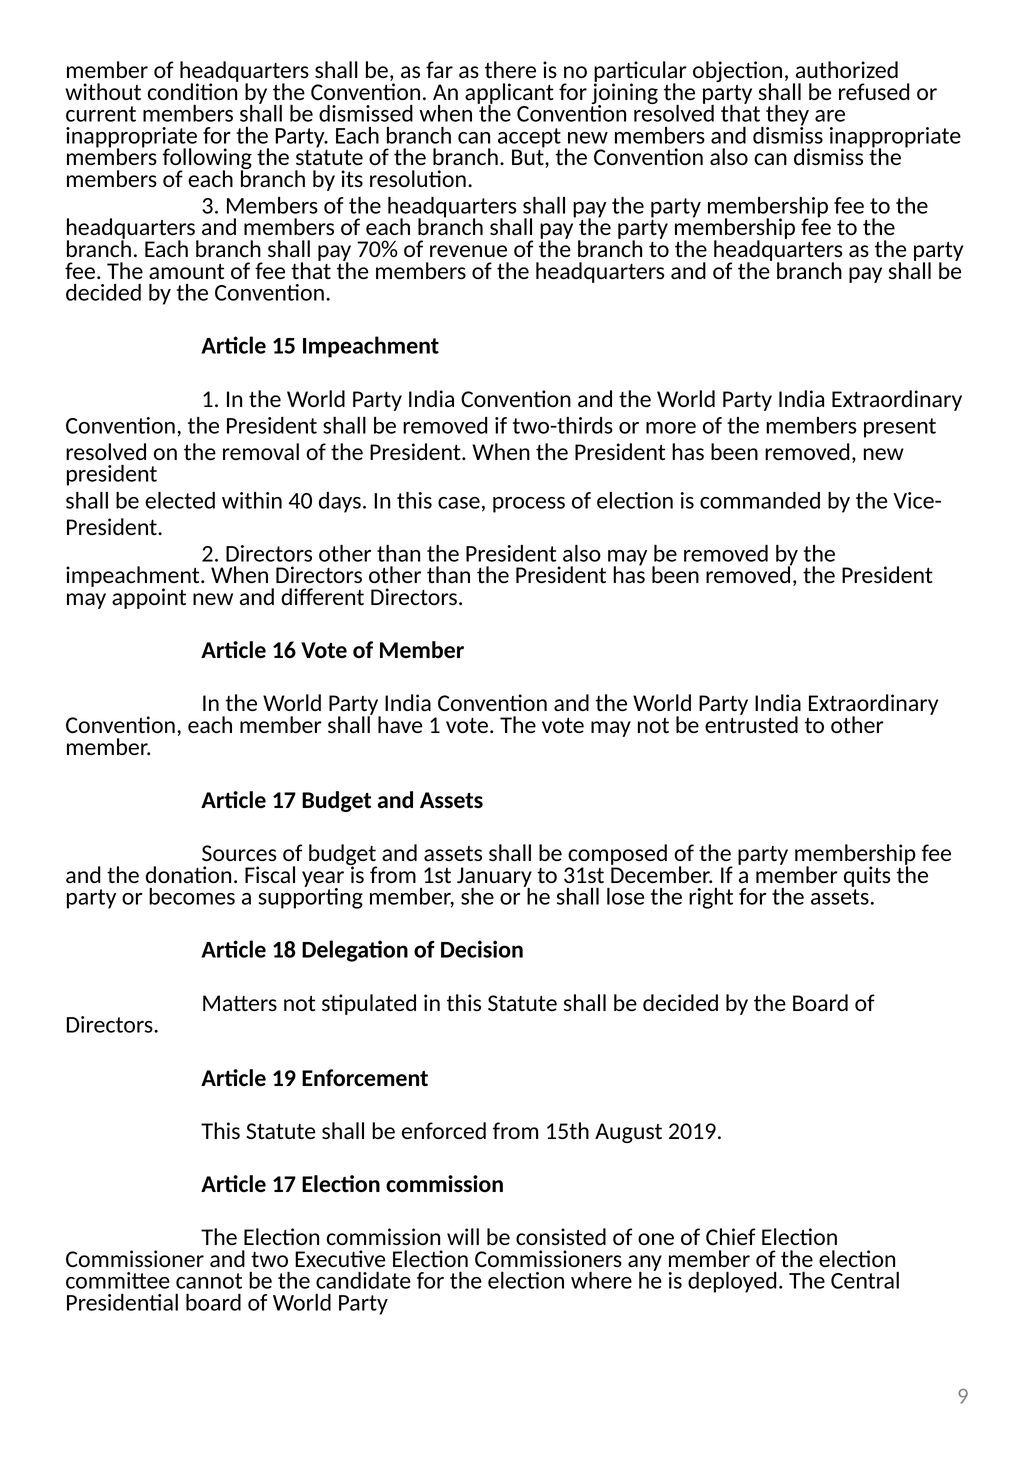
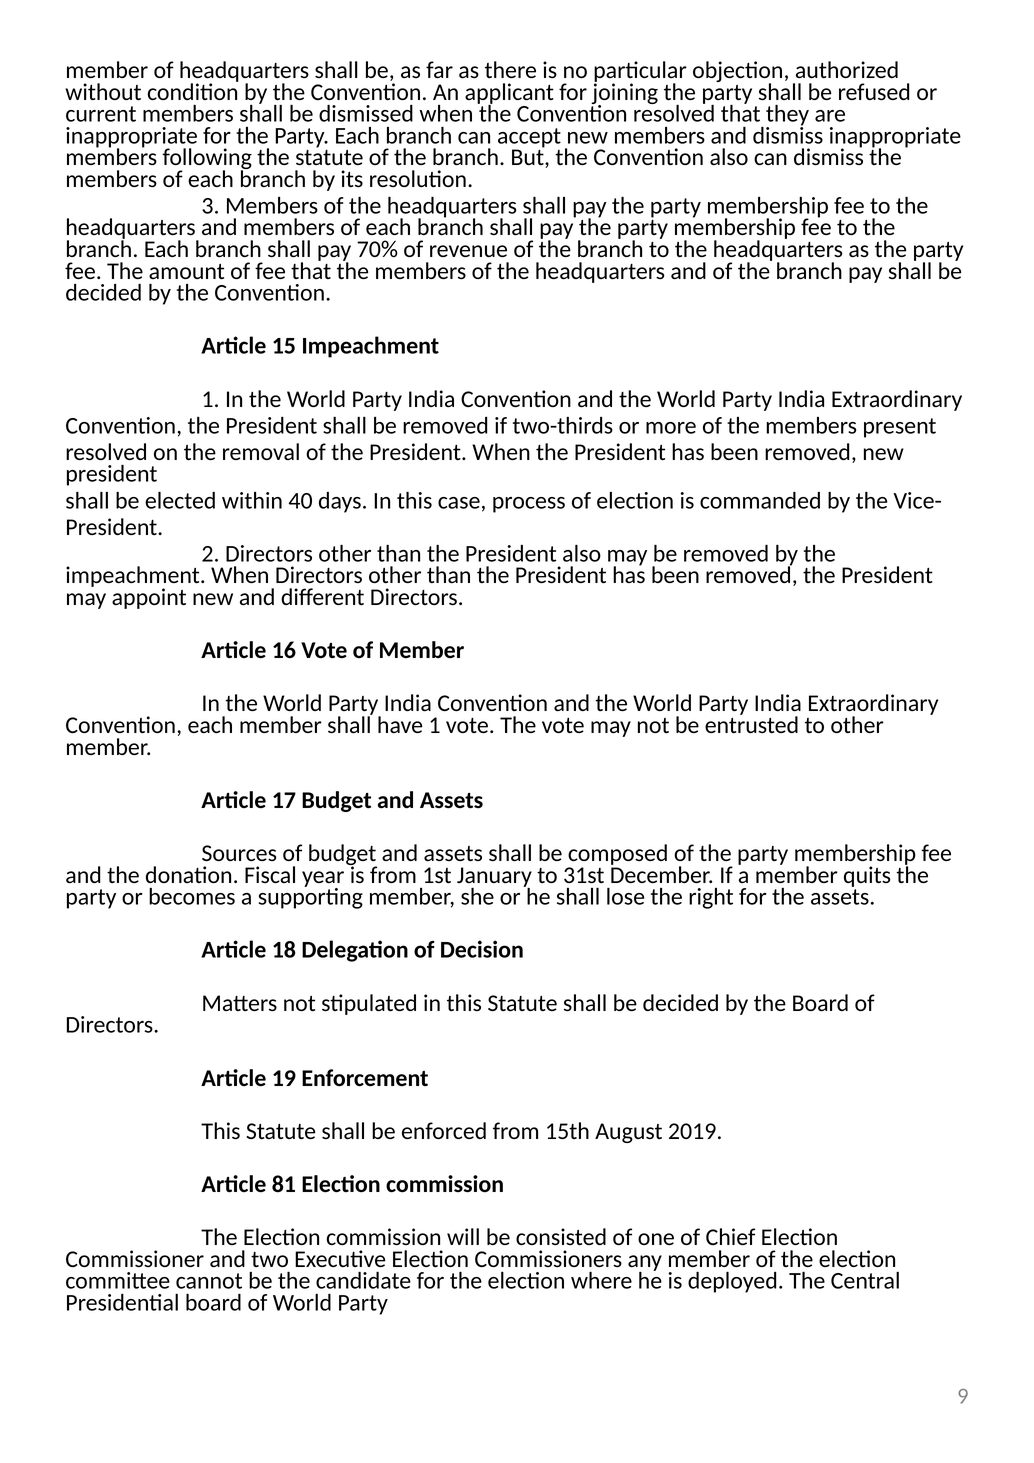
17 at (284, 1184): 17 -> 81
